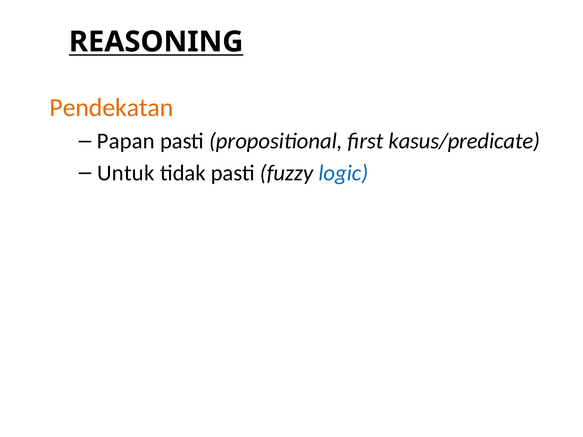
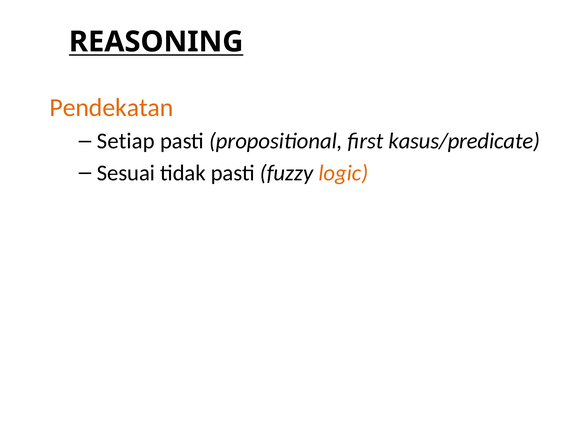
Papan: Papan -> Setiap
Untuk: Untuk -> Sesuai
logic colour: blue -> orange
